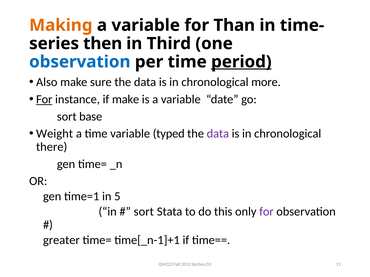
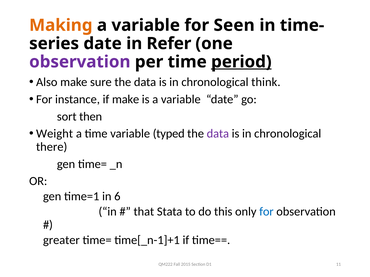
Than: Than -> Seen
then at (103, 44): then -> date
Third: Third -> Refer
observation at (80, 62) colour: blue -> purple
more: more -> think
For at (44, 99) underline: present -> none
base: base -> then
5: 5 -> 6
sort at (144, 212): sort -> that
for at (266, 212) colour: purple -> blue
